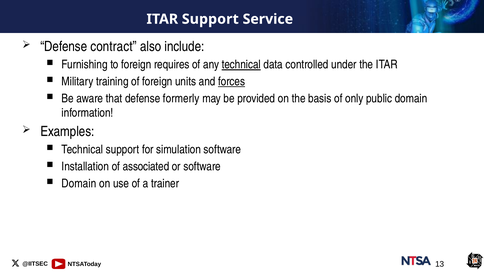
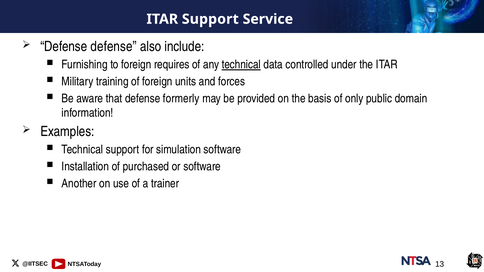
Defense contract: contract -> defense
forces underline: present -> none
associated: associated -> purchased
Domain at (79, 184): Domain -> Another
